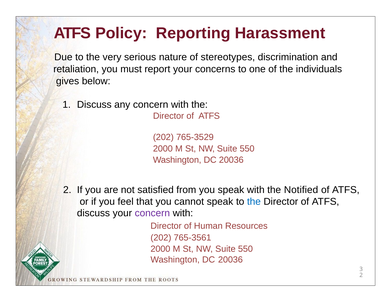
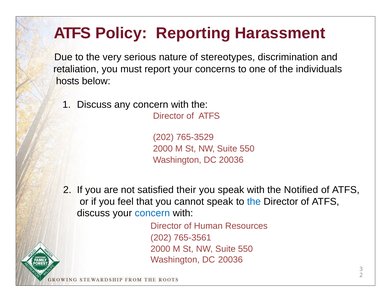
gives: gives -> hosts
from: from -> their
concern at (152, 213) colour: purple -> blue
